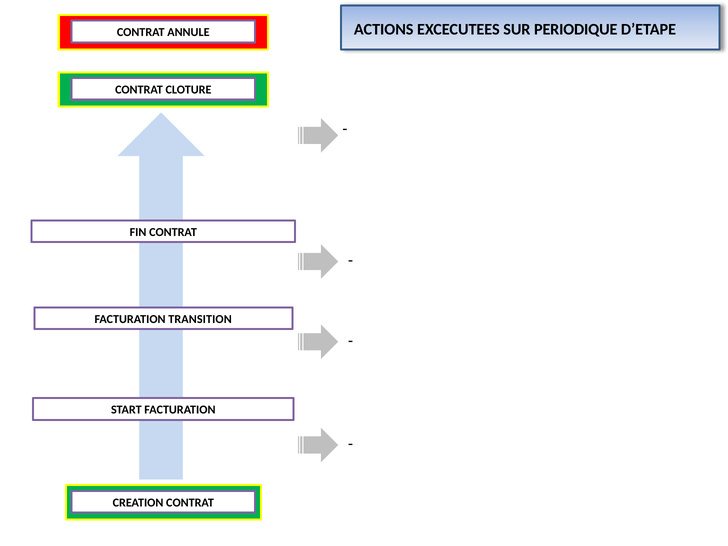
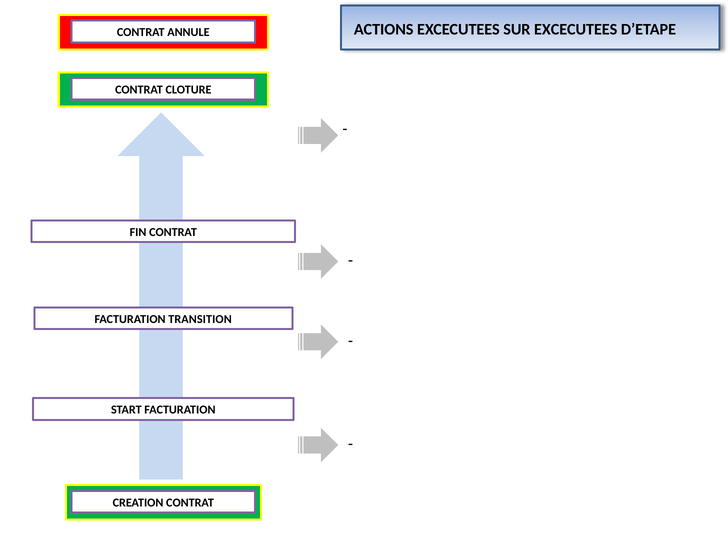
SUR PERIODIQUE: PERIODIQUE -> EXCECUTEES
